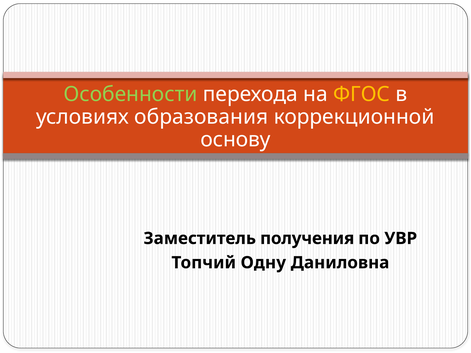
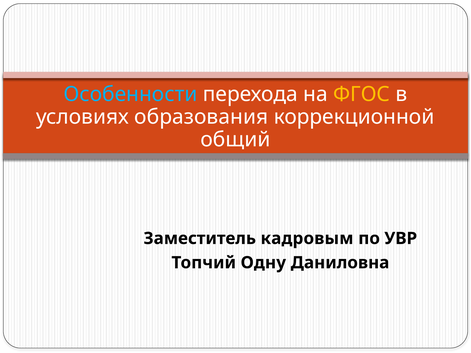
Особенности colour: light green -> light blue
основу: основу -> общий
получения: получения -> кадровым
